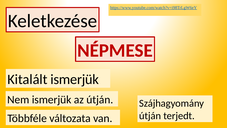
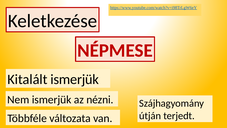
az útján: útján -> nézni
